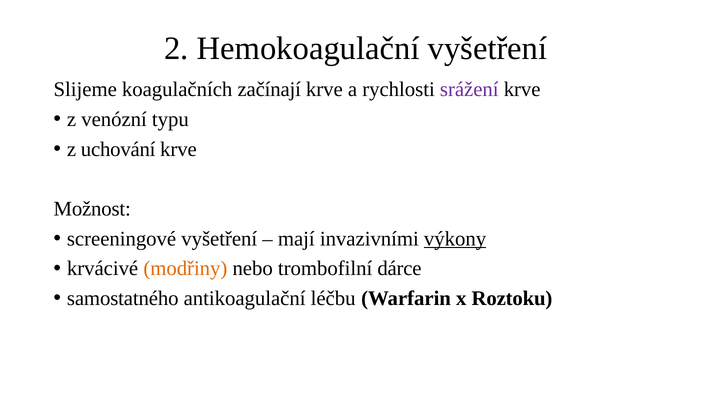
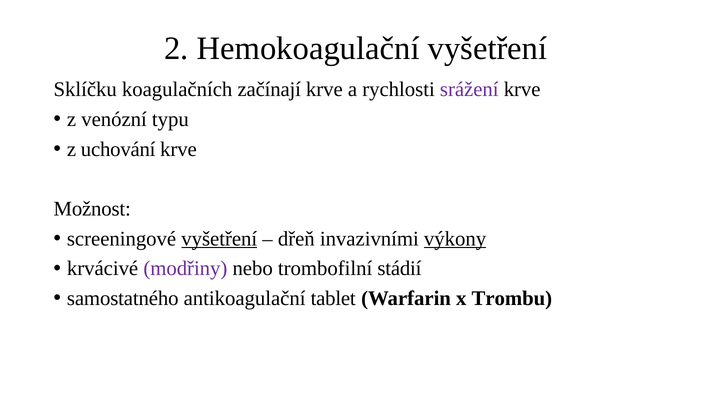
Slijeme: Slijeme -> Sklíčku
vyšetření at (219, 238) underline: none -> present
mají: mají -> dřeň
modřiny colour: orange -> purple
dárce: dárce -> stádií
léčbu: léčbu -> tablet
Roztoku: Roztoku -> Trombu
